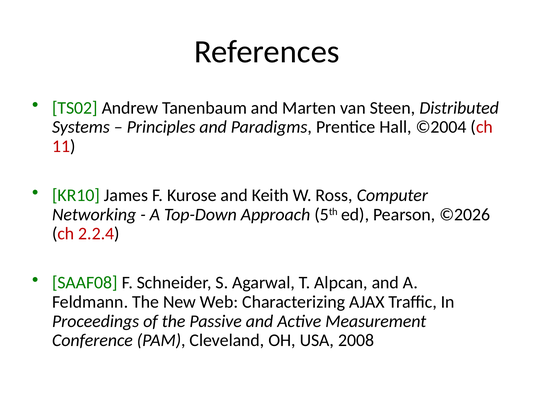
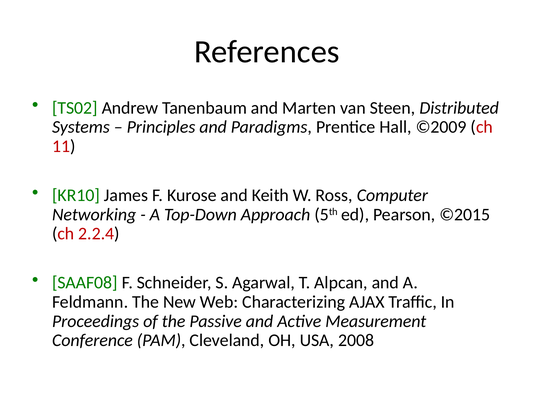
©2004: ©2004 -> ©2009
©2026: ©2026 -> ©2015
